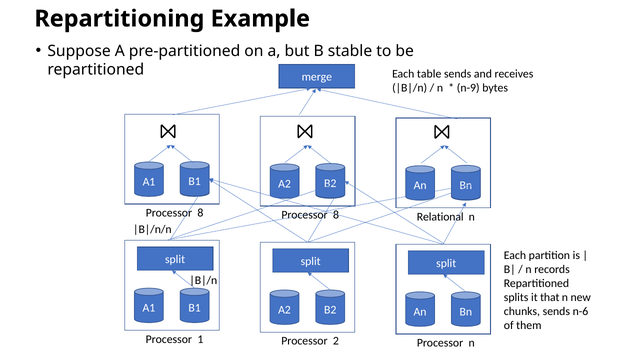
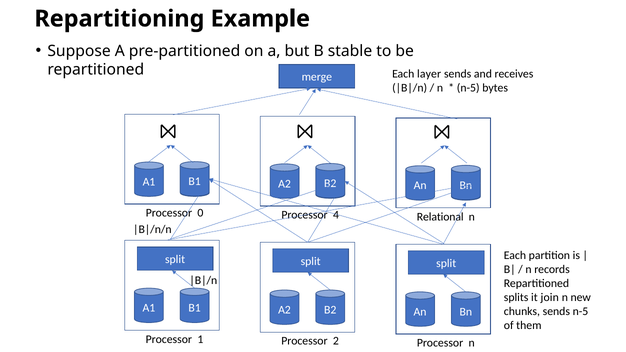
table: table -> layer
n-9 at (468, 88): n-9 -> n-5
8 at (200, 213): 8 -> 0
8 at (336, 215): 8 -> 4
that: that -> join
sends n-6: n-6 -> n-5
